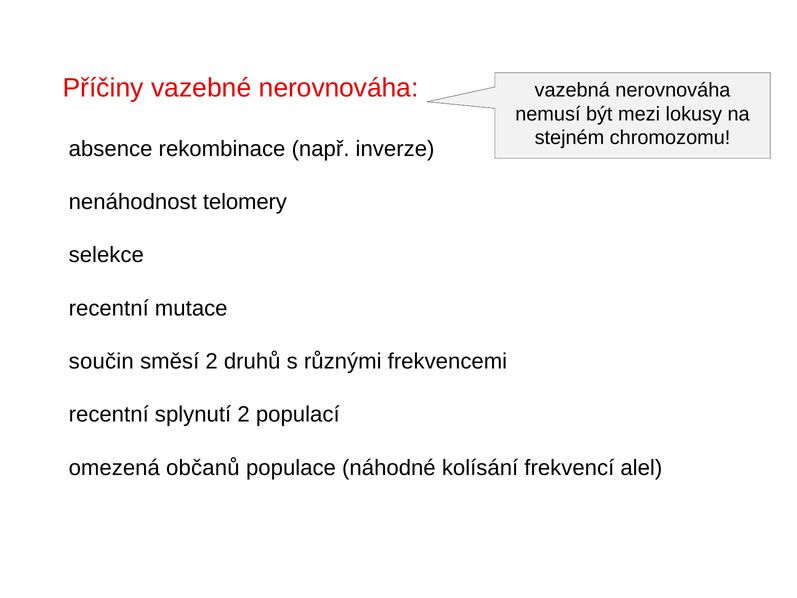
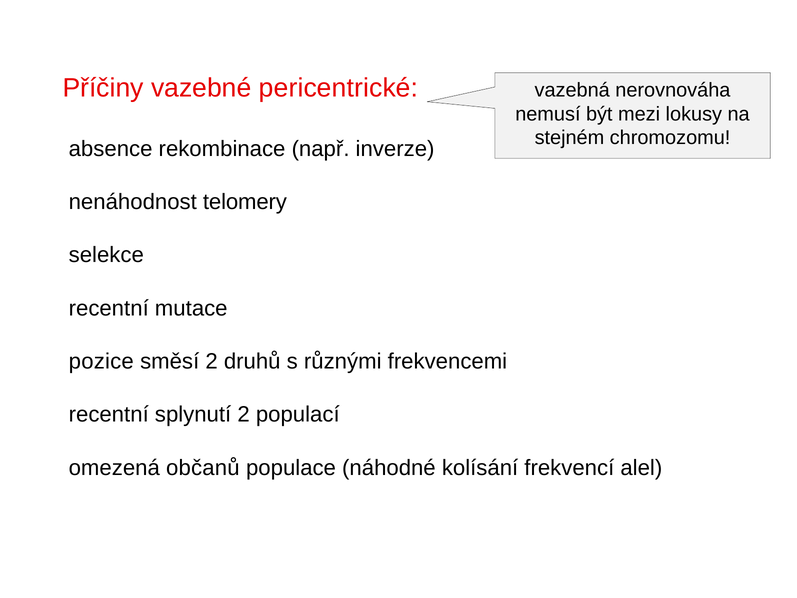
vazebné nerovnováha: nerovnováha -> pericentrické
součin: součin -> pozice
